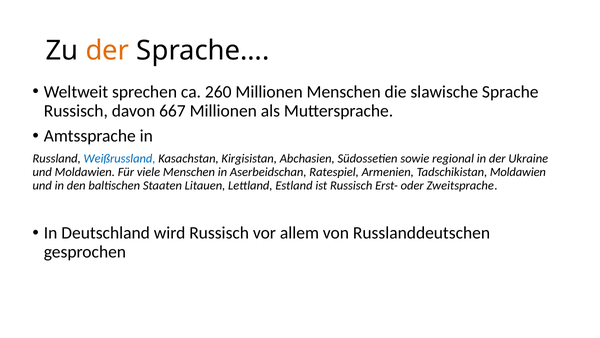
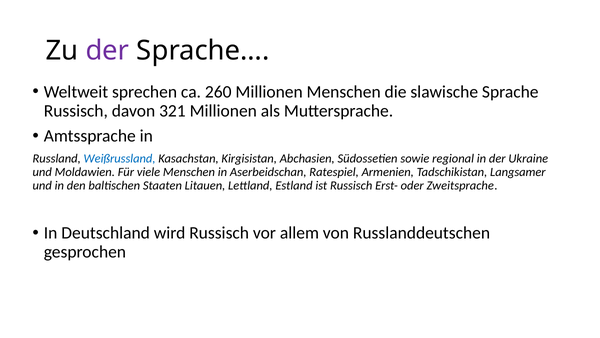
der at (107, 50) colour: orange -> purple
667: 667 -> 321
Tadschikistan Moldawien: Moldawien -> Langsamer
